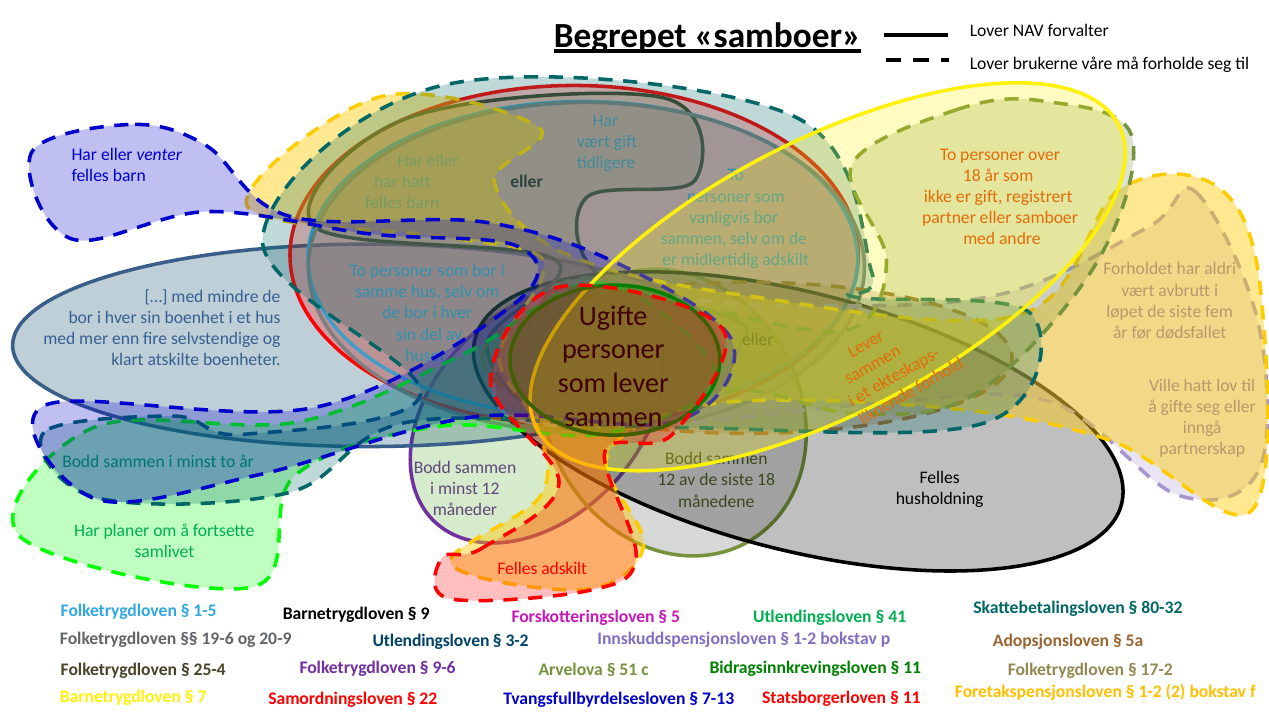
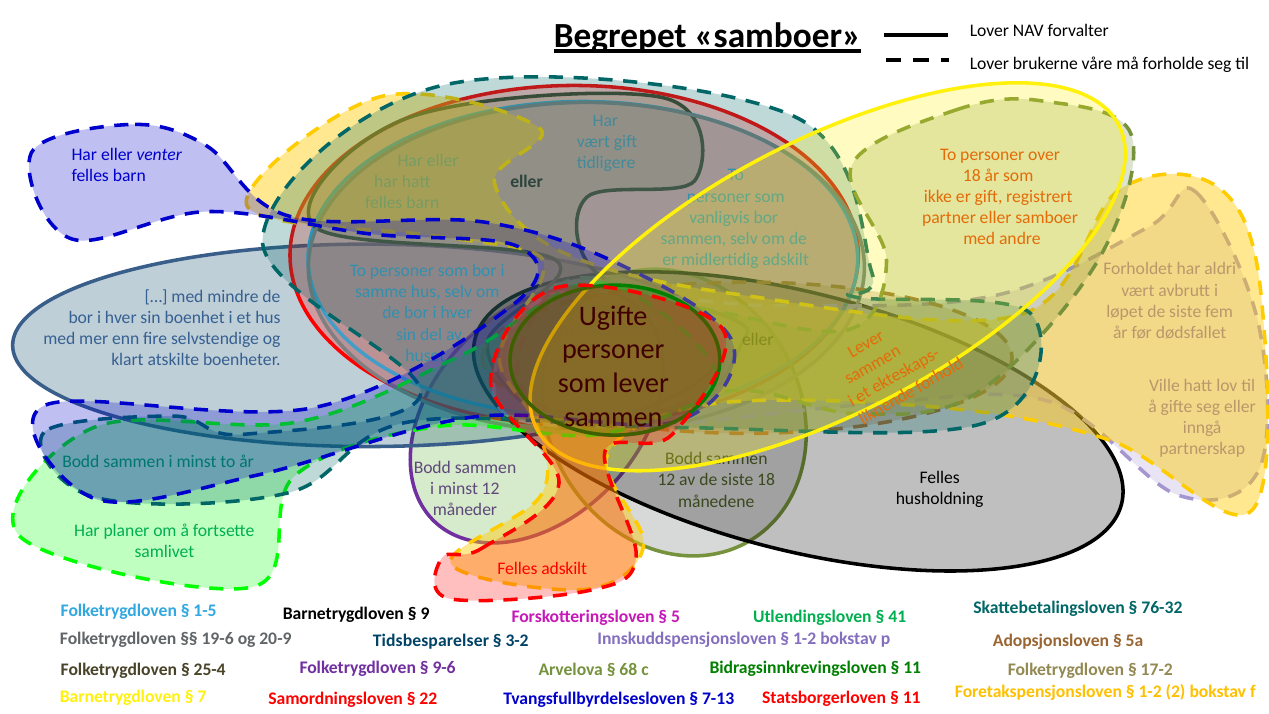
80-32: 80-32 -> 76-32
Utlendingsloven at (431, 641): Utlendingsloven -> Tidsbesparelser
51: 51 -> 68
